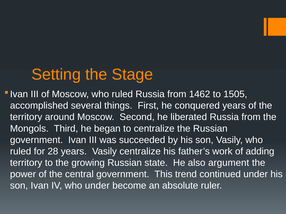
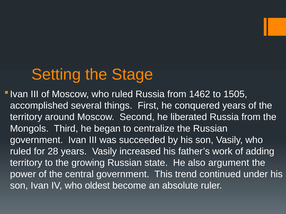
Vasily centralize: centralize -> increased
who under: under -> oldest
